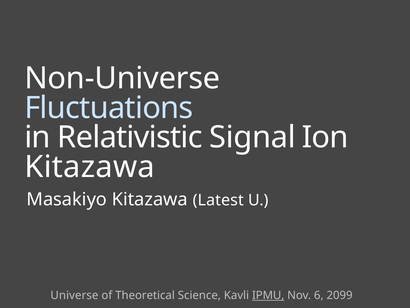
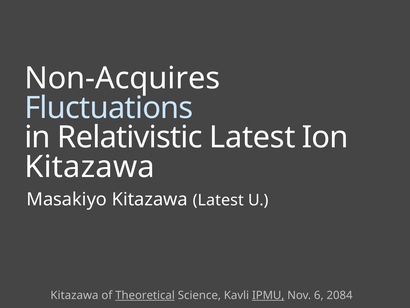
Non-Universe: Non-Universe -> Non-Acquires
Relativistic Signal: Signal -> Latest
Universe at (74, 295): Universe -> Kitazawa
Theoretical underline: none -> present
2099: 2099 -> 2084
